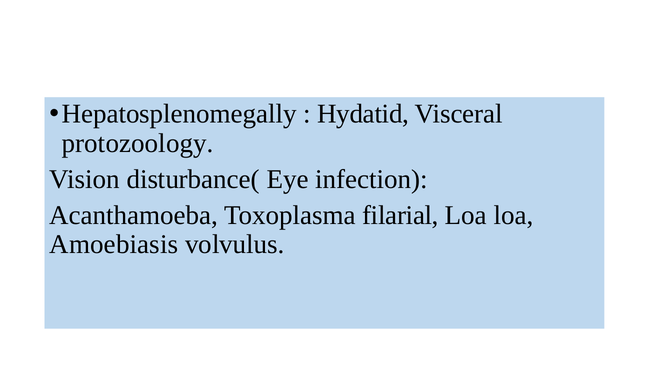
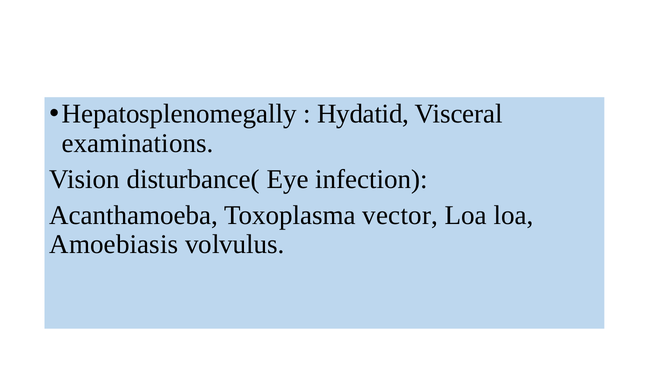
protozoology: protozoology -> examinations
filarial: filarial -> vector
